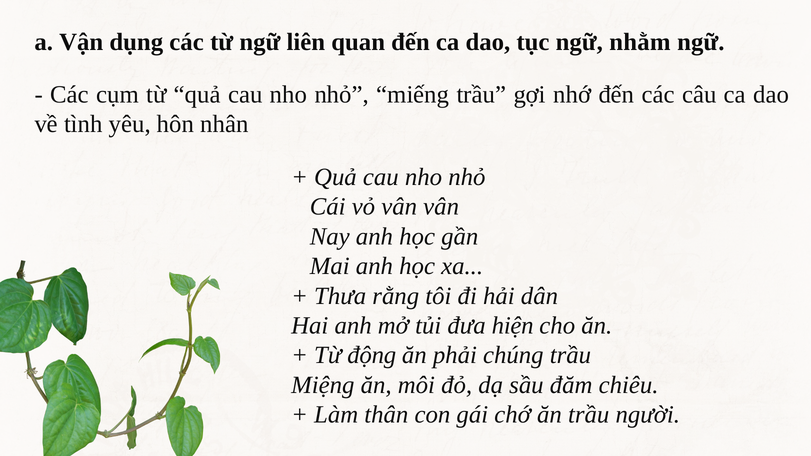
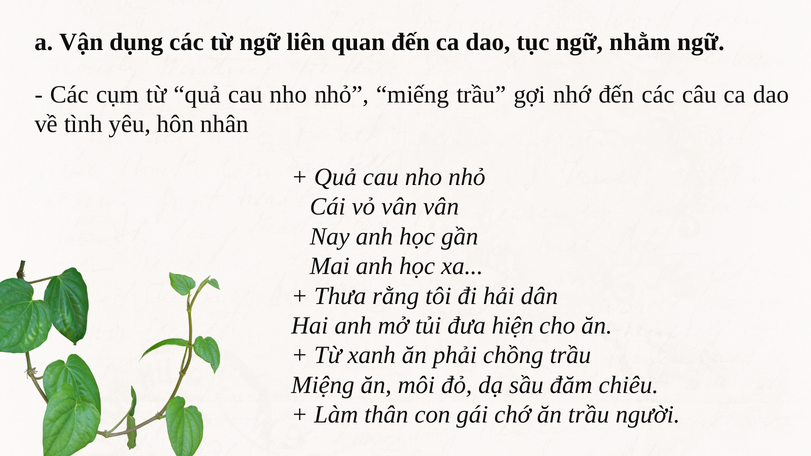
động: động -> xanh
chúng: chúng -> chồng
